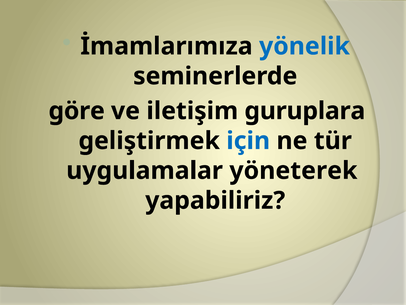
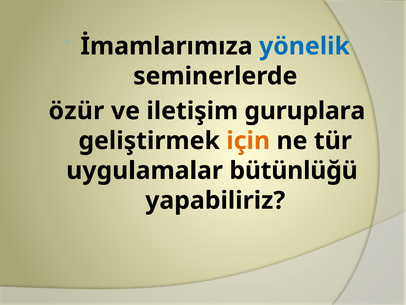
göre: göre -> özür
için colour: blue -> orange
yöneterek: yöneterek -> bütünlüğü
